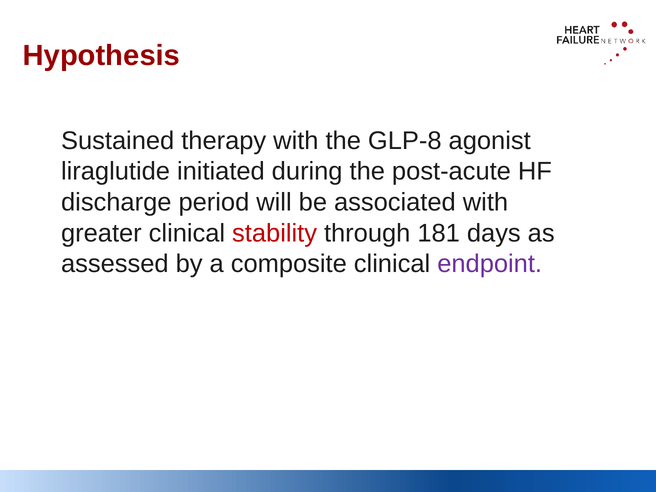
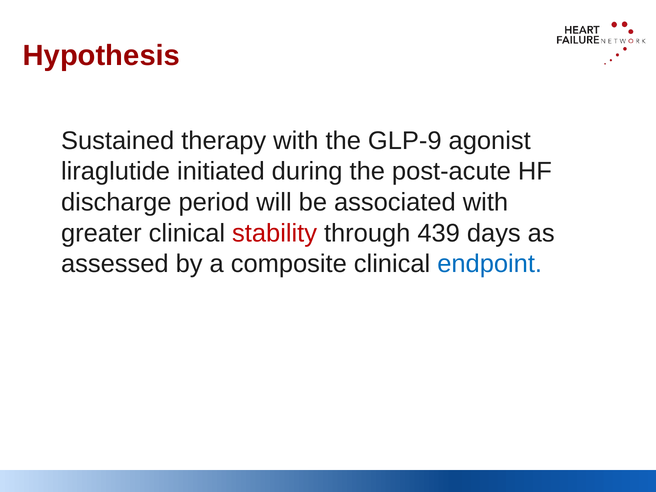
GLP-8: GLP-8 -> GLP-9
181: 181 -> 439
endpoint colour: purple -> blue
